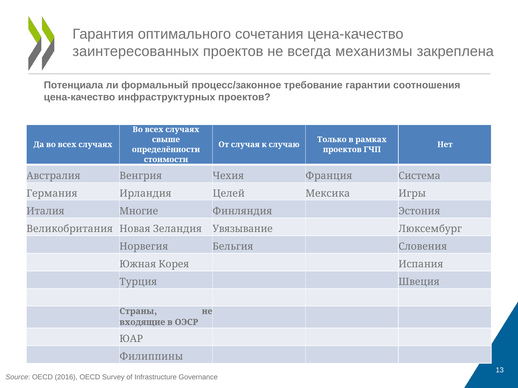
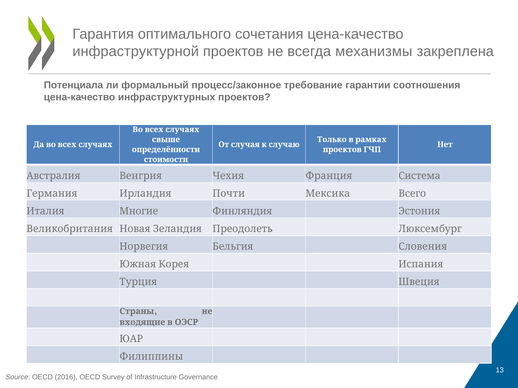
заинтересованных: заинтересованных -> инфраструктурной
Целей: Целей -> Почти
Игры: Игры -> Всего
Увязывание: Увязывание -> Преодолеть
